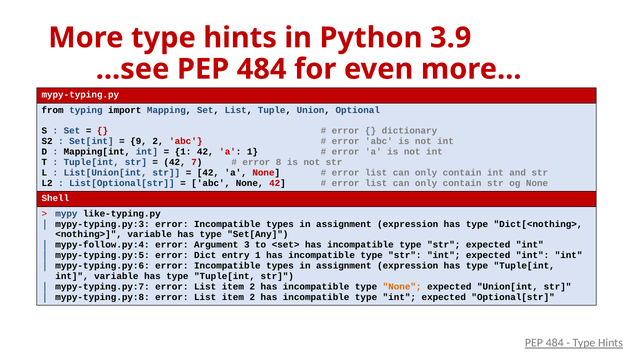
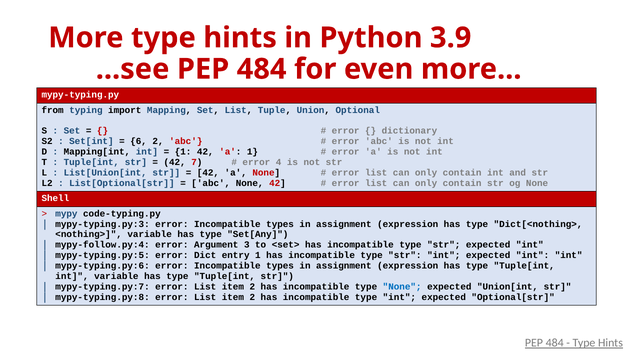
9: 9 -> 6
8: 8 -> 4
like-typing.py: like-typing.py -> code-typing.py
None at (402, 287) colour: orange -> blue
